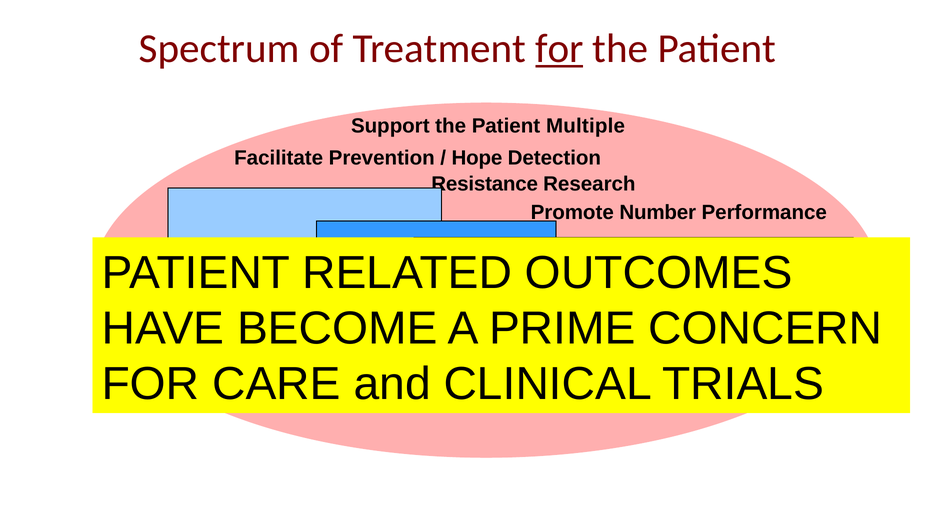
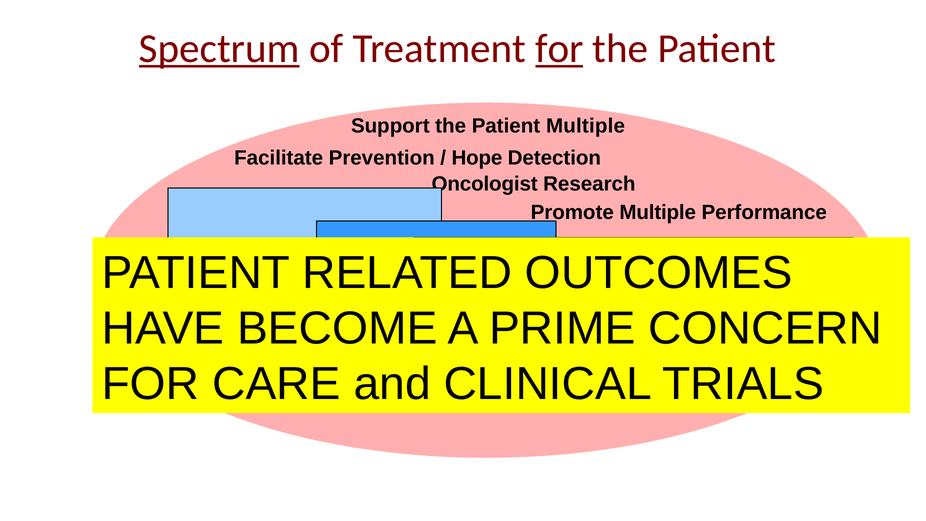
Spectrum underline: none -> present
Resistance: Resistance -> Oncologist
Promote Number: Number -> Multiple
